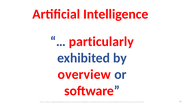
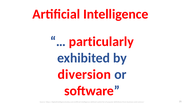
overview: overview -> diversion
